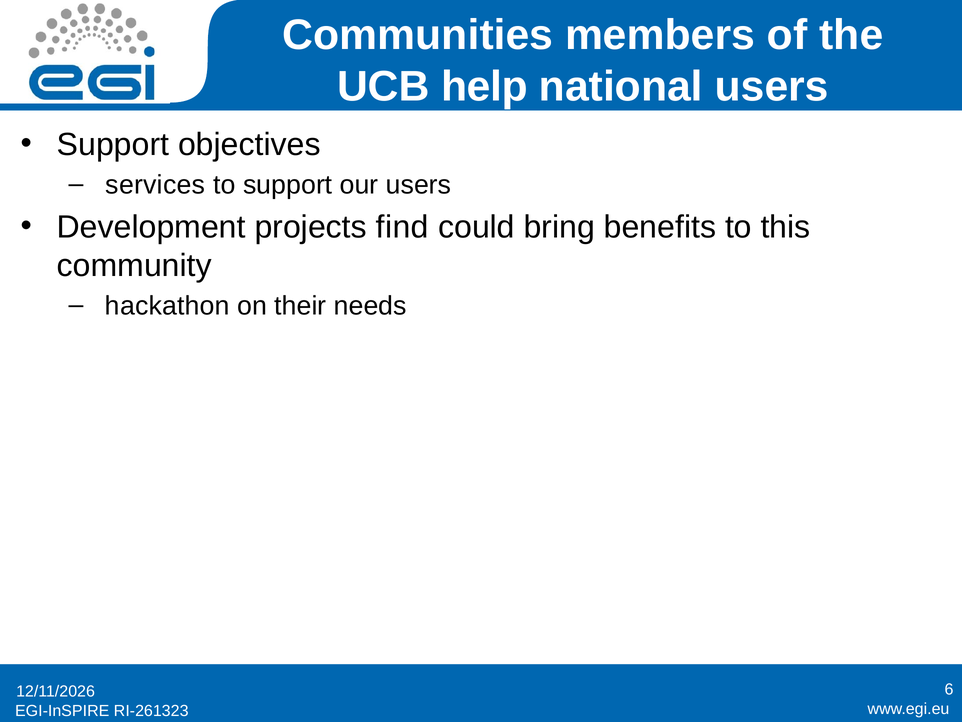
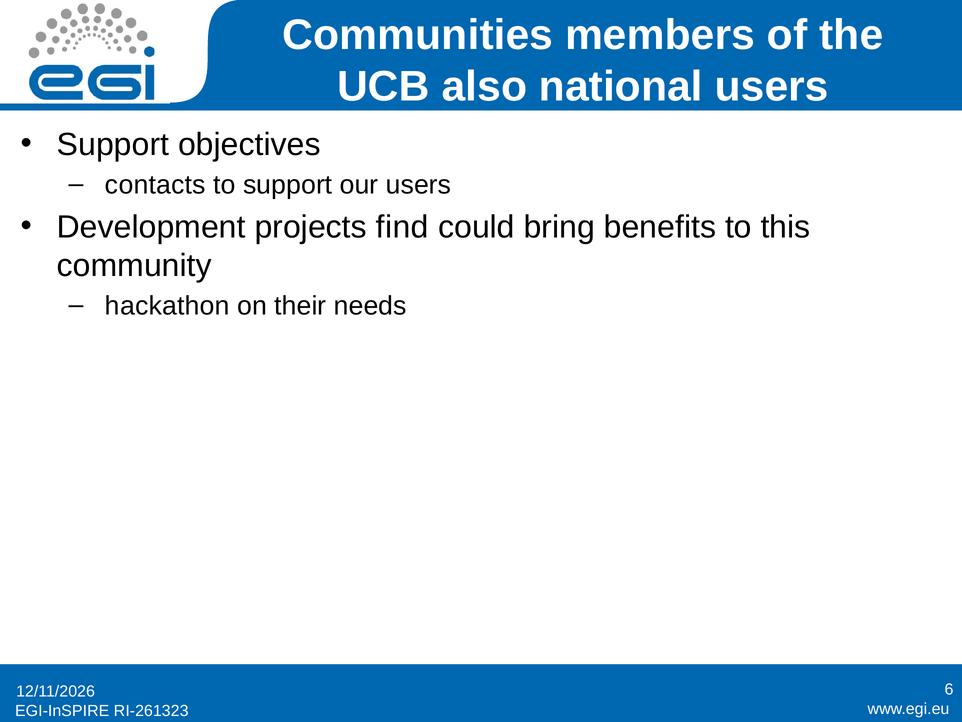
help: help -> also
services: services -> contacts
